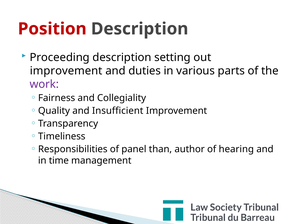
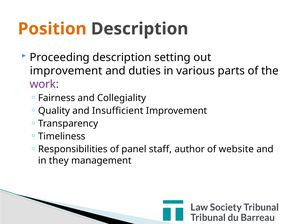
Position colour: red -> orange
than: than -> staff
hearing: hearing -> website
time: time -> they
